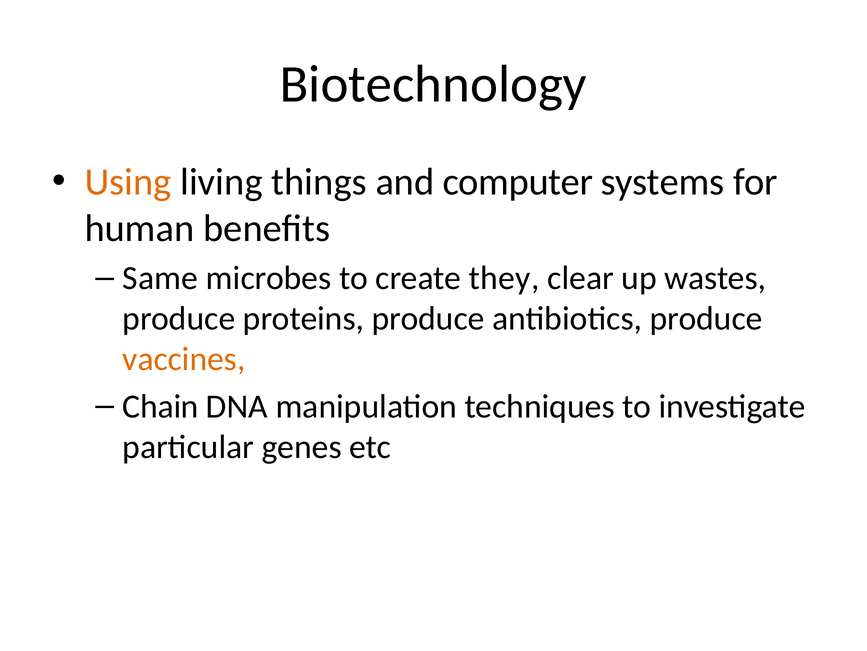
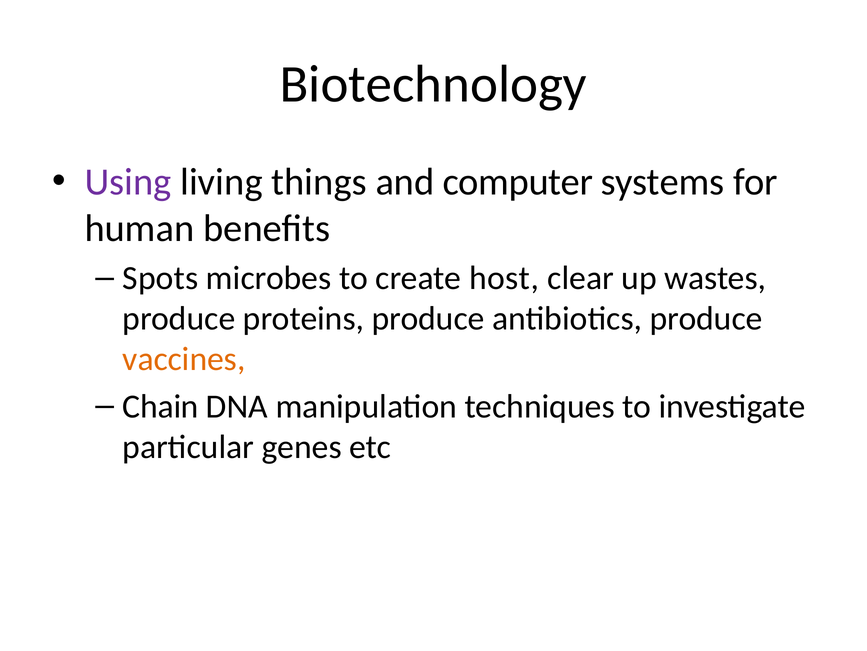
Using colour: orange -> purple
Same: Same -> Spots
they: they -> host
